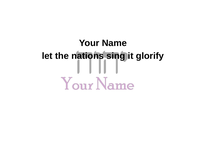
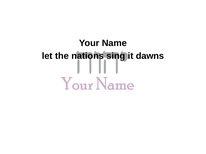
glorify: glorify -> dawns
